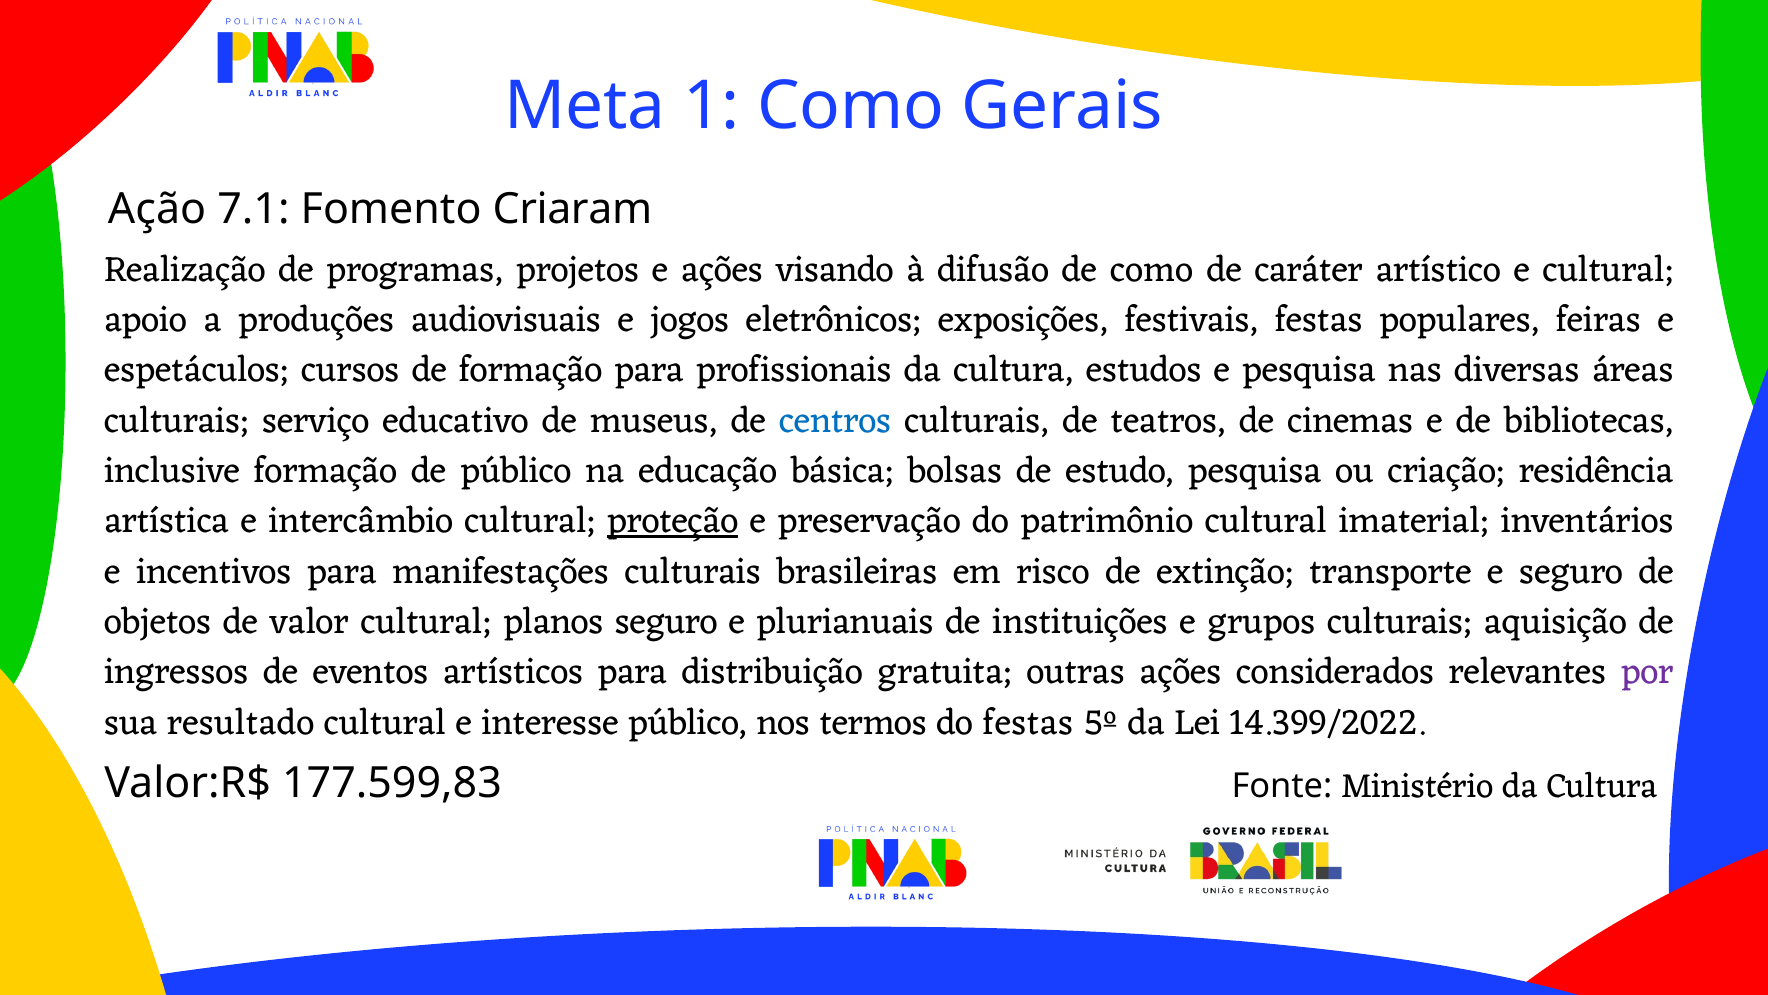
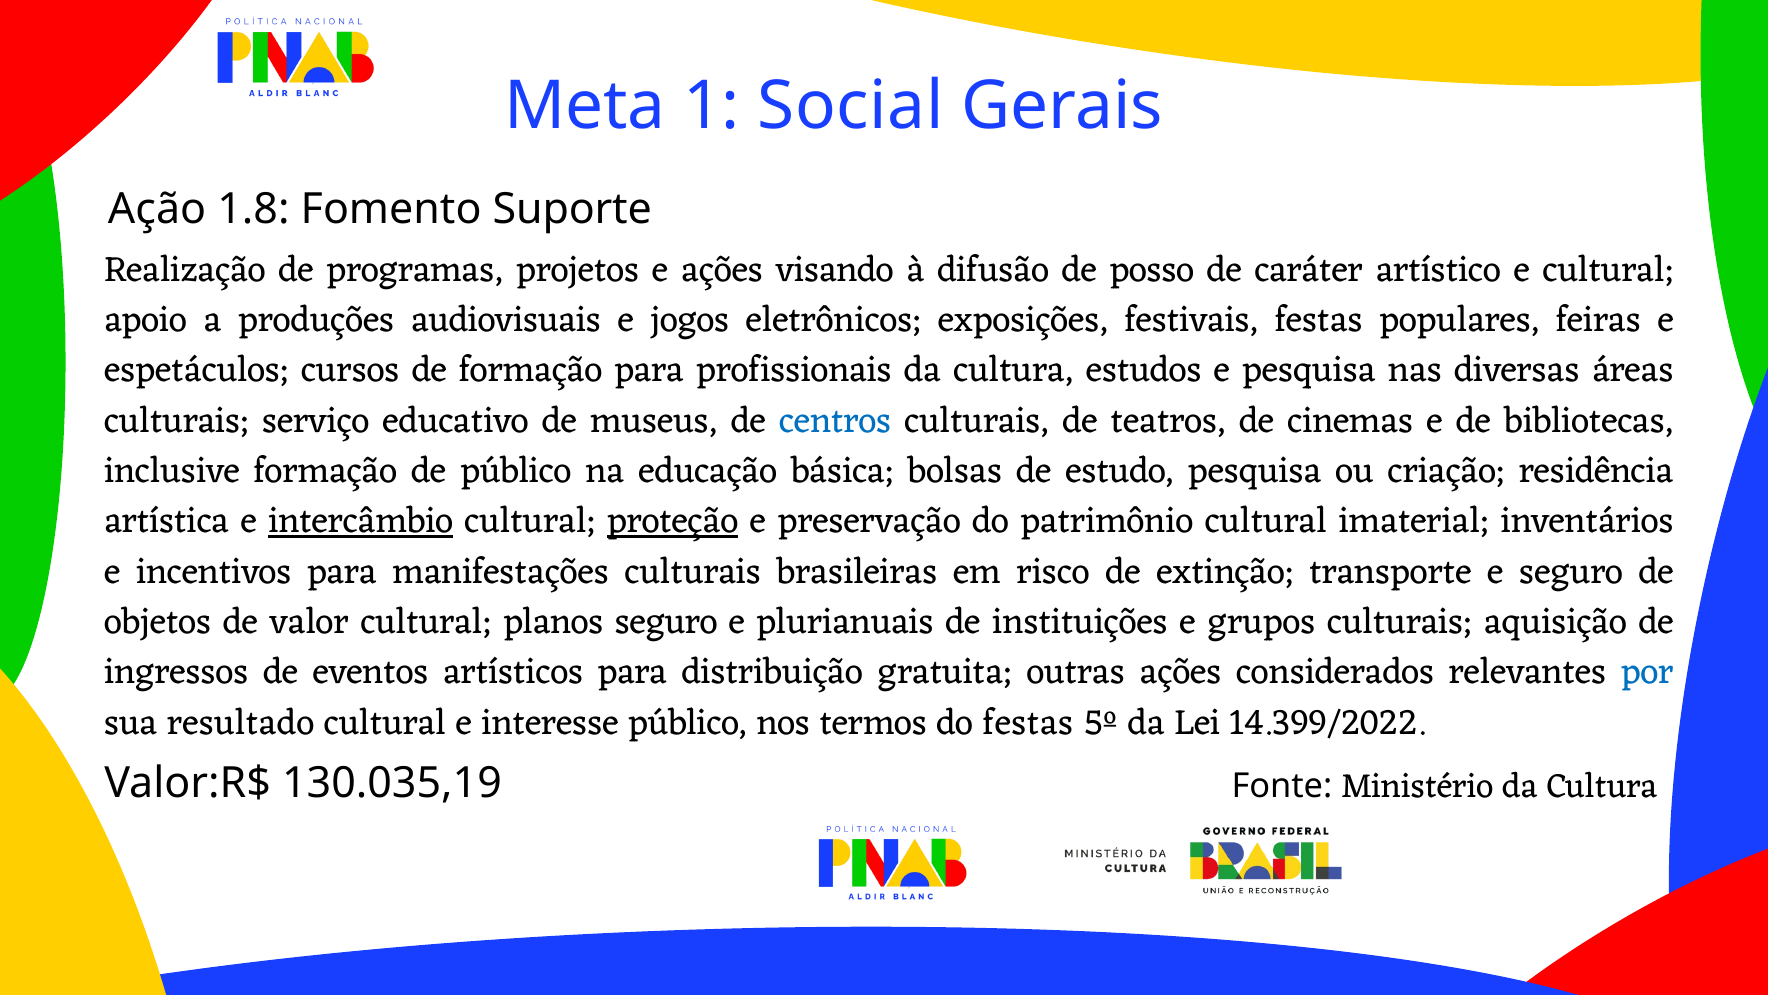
1 Como: Como -> Social
7.1: 7.1 -> 1.8
Criaram: Criaram -> Suporte
de como: como -> posso
intercâmbio underline: none -> present
por colour: purple -> blue
177.599,83: 177.599,83 -> 130.035,19
